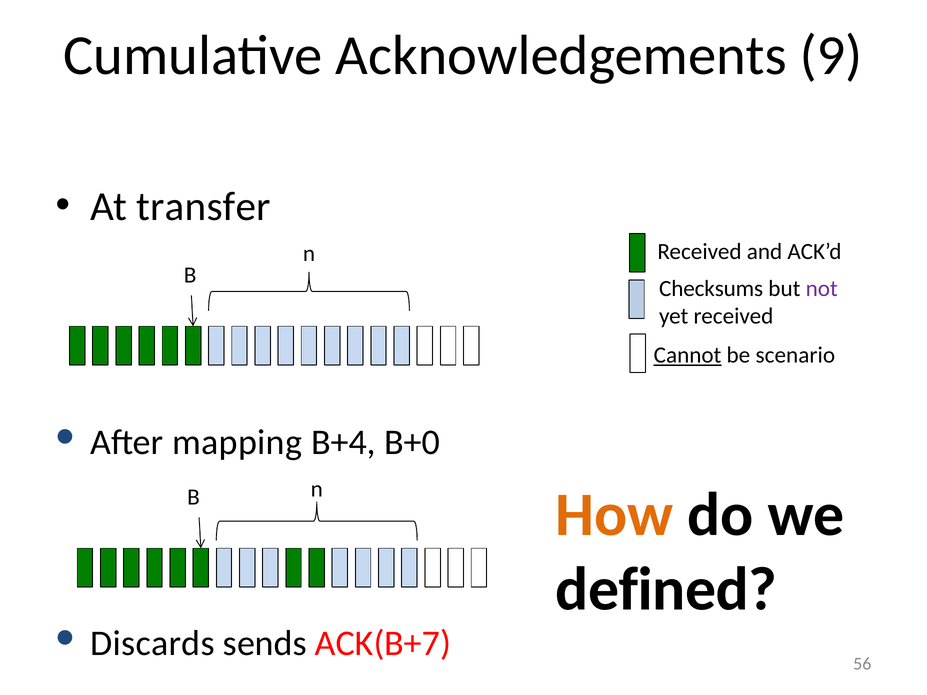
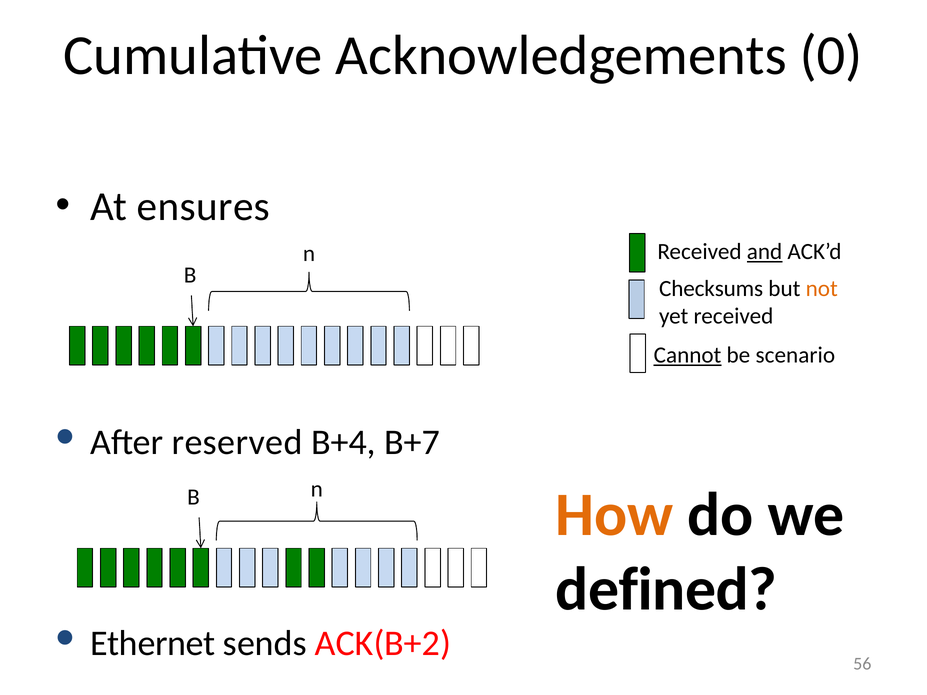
9: 9 -> 0
transfer: transfer -> ensures
and underline: none -> present
not colour: purple -> orange
mapping: mapping -> reserved
B+0: B+0 -> B+7
Discards: Discards -> Ethernet
ACK(B+7: ACK(B+7 -> ACK(B+2
